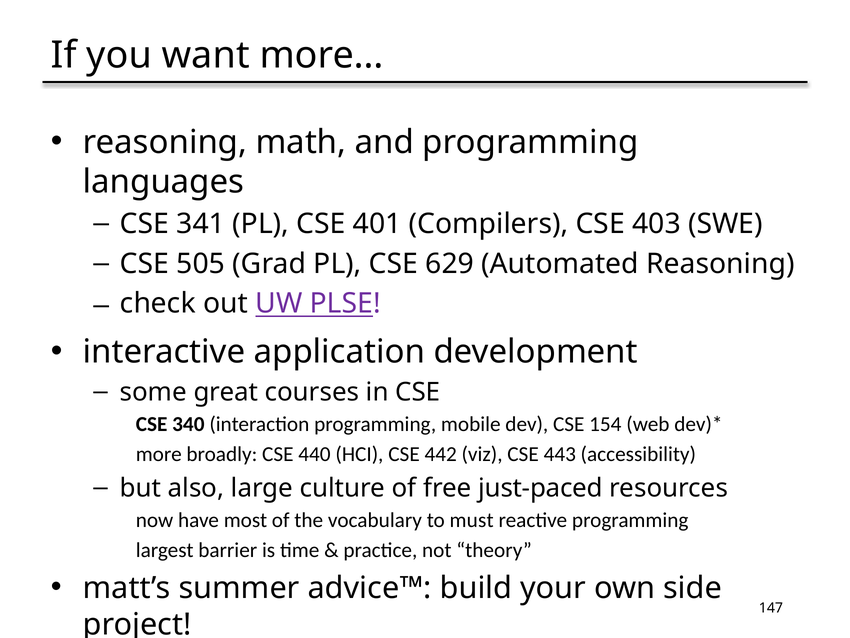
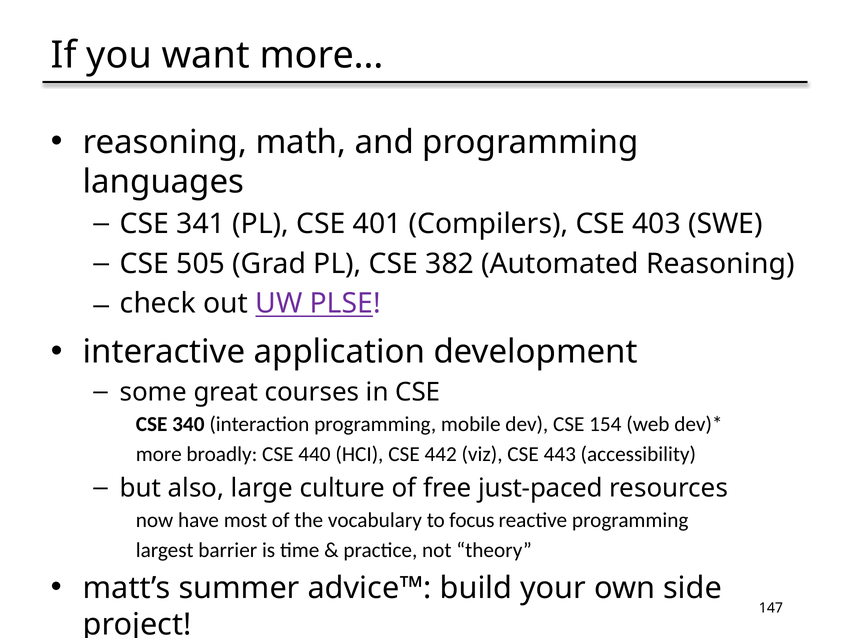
629: 629 -> 382
must: must -> focus
